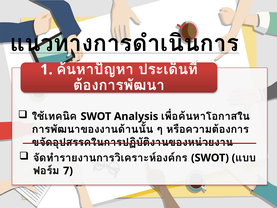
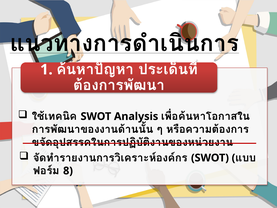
7: 7 -> 8
